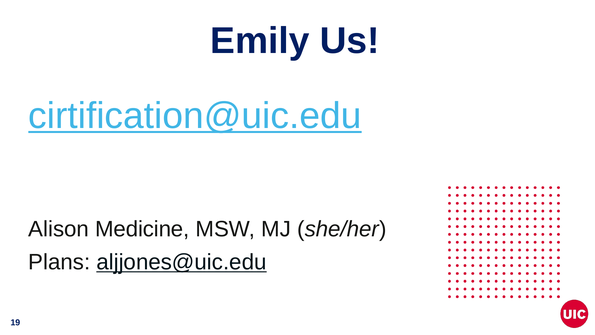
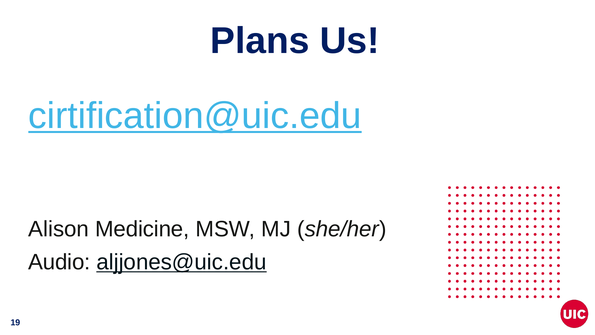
Emily: Emily -> Plans
Plans: Plans -> Audio
